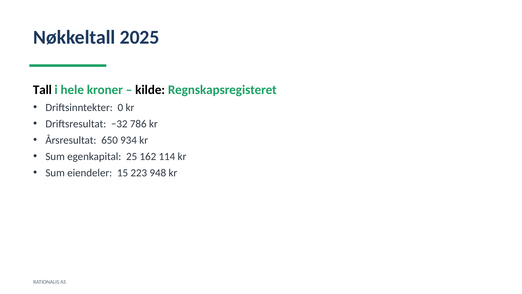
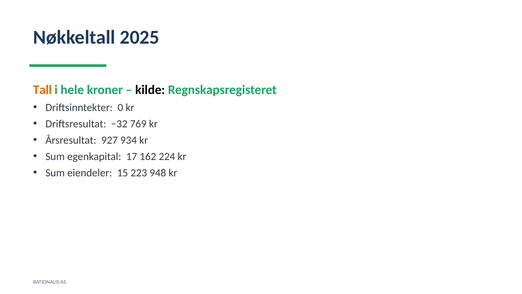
Tall colour: black -> orange
786: 786 -> 769
650: 650 -> 927
25: 25 -> 17
114: 114 -> 224
